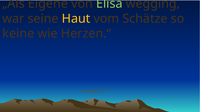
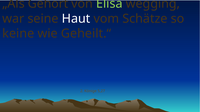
Eigene: Eigene -> Gehört
Haut colour: yellow -> white
Herzen.“: Herzen.“ -> Geheilt.“
